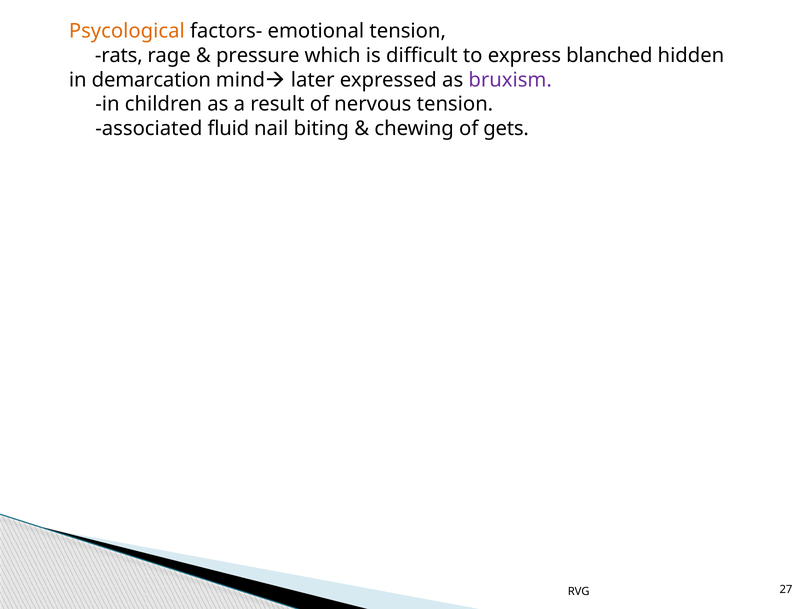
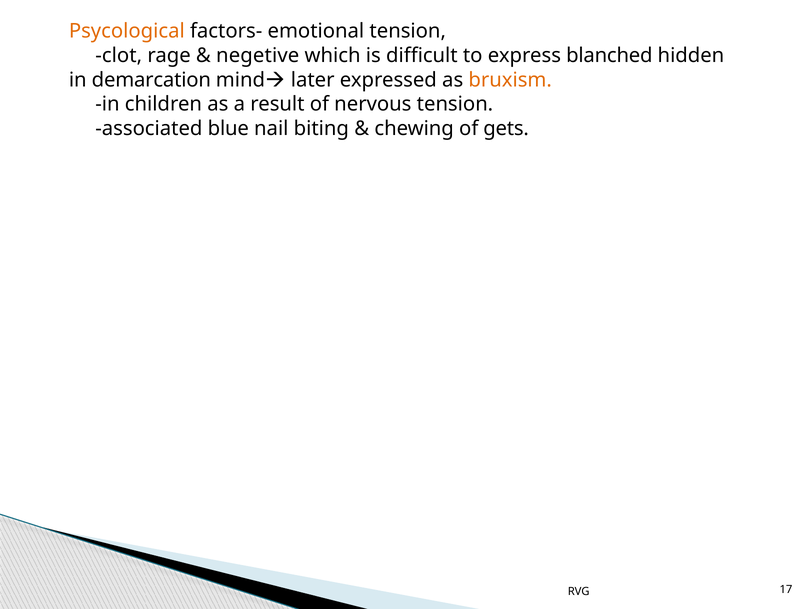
rats: rats -> clot
pressure: pressure -> negetive
bruxism colour: purple -> orange
fluid: fluid -> blue
27: 27 -> 17
